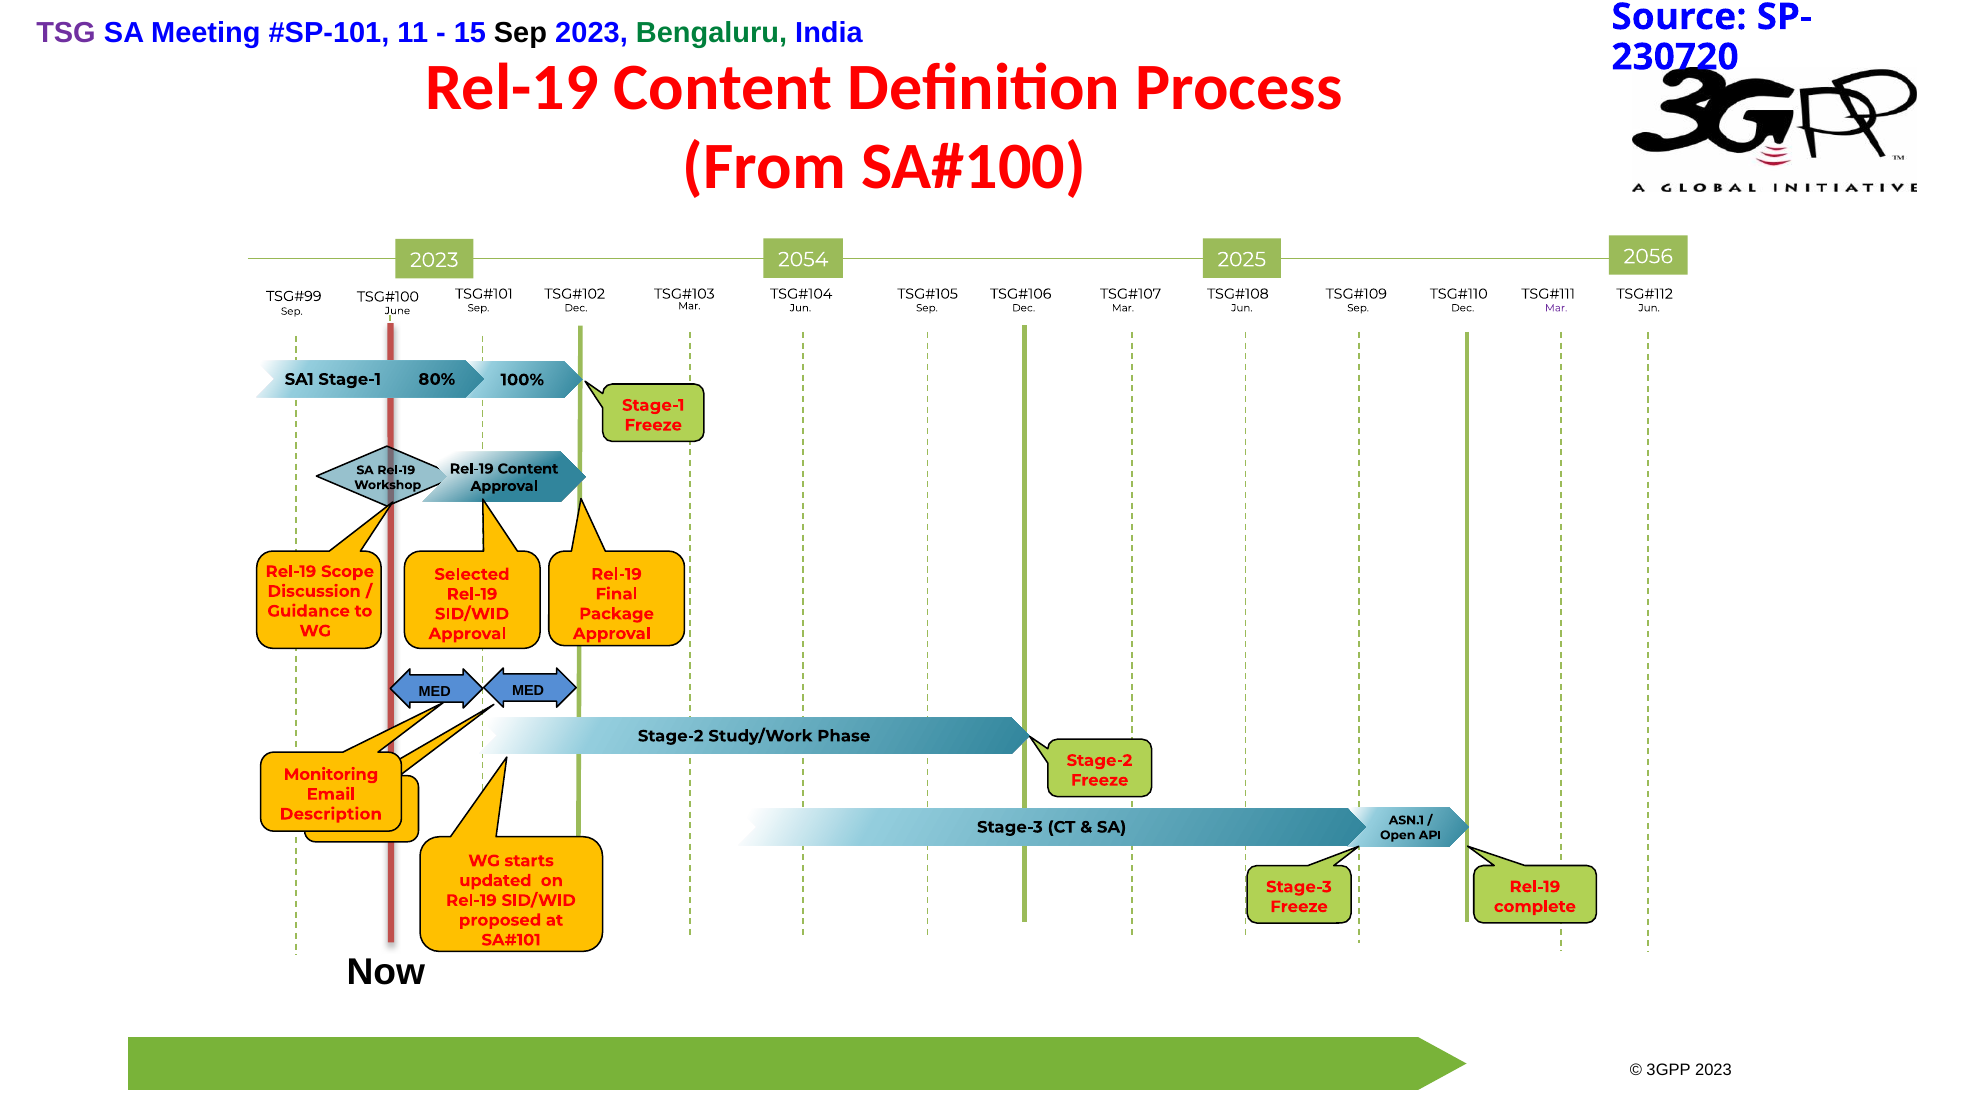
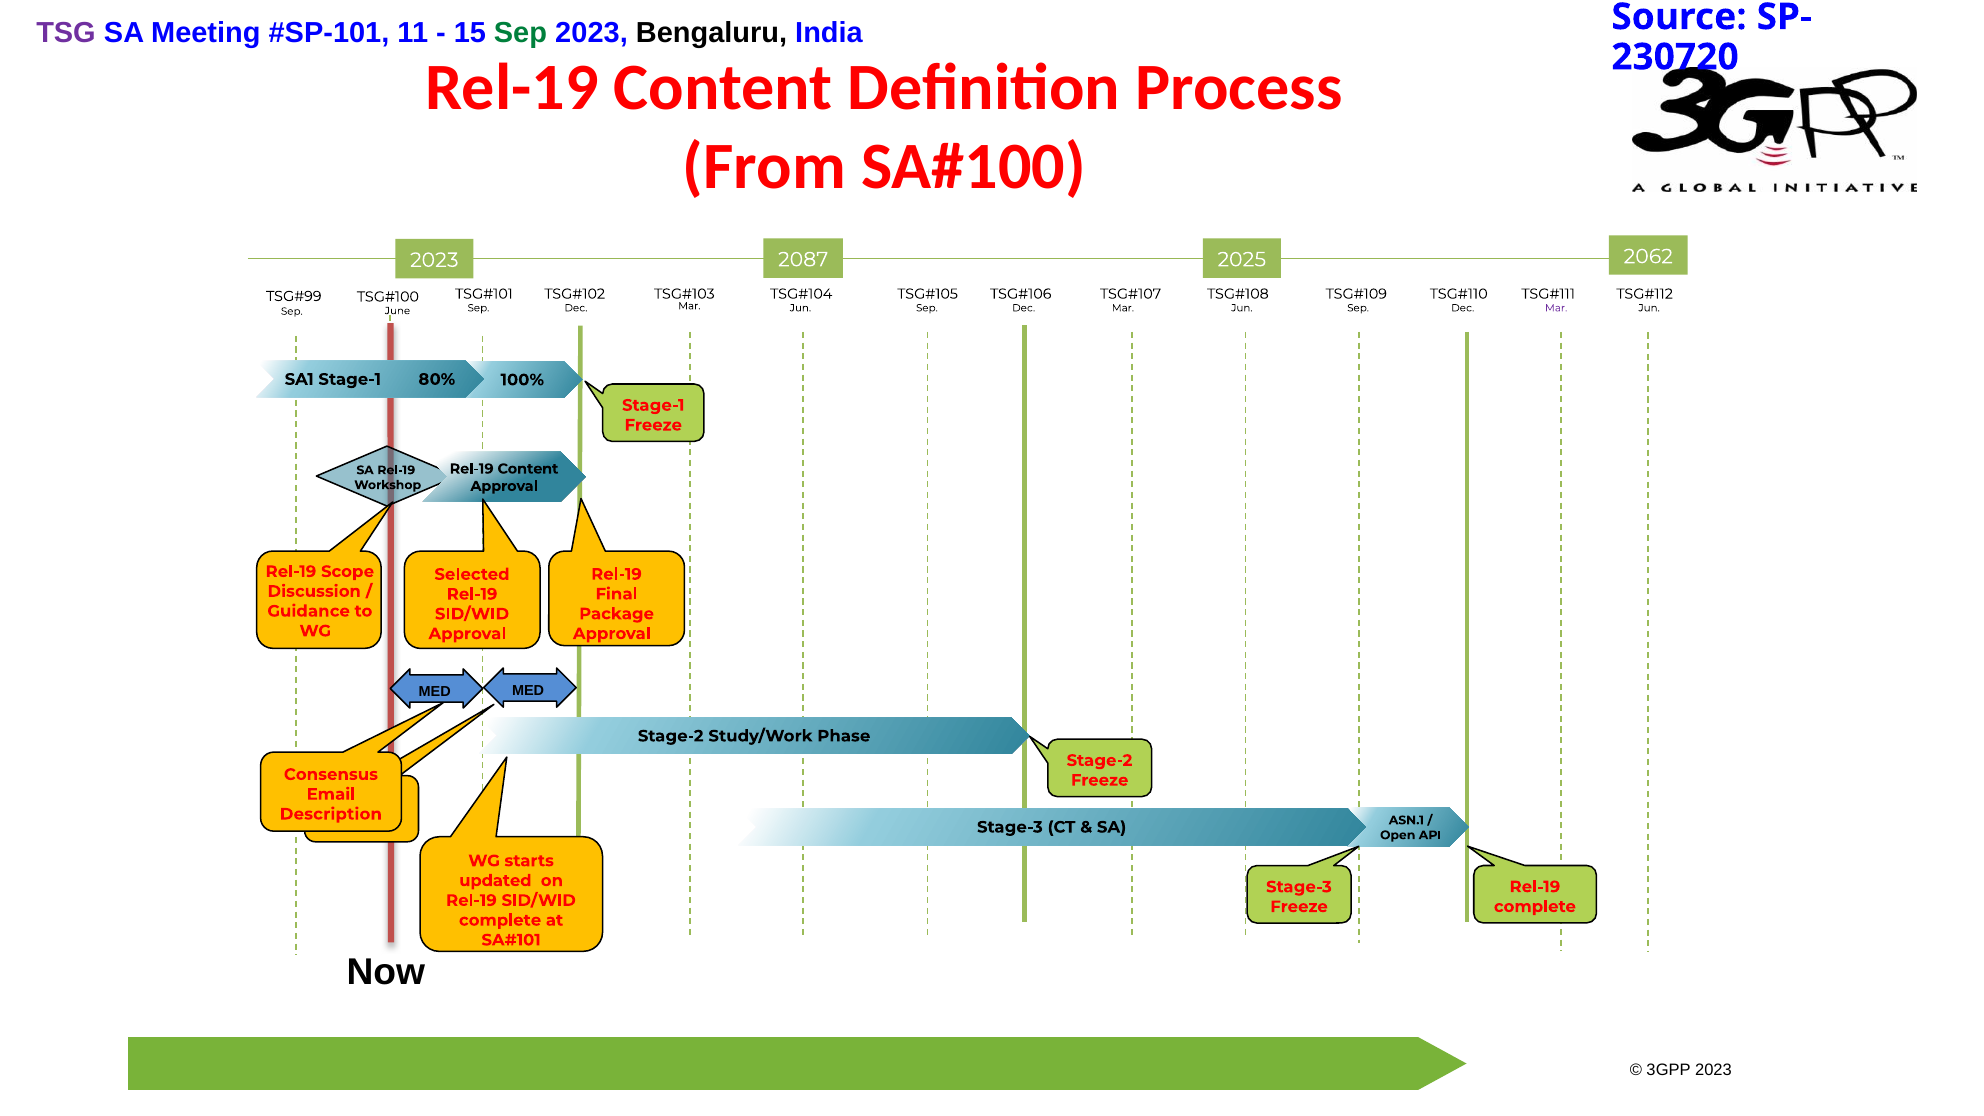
Sep at (520, 33) colour: black -> green
Bengaluru colour: green -> black
2056: 2056 -> 2062
2054: 2054 -> 2087
Monitoring: Monitoring -> Consensus
proposed at (500, 920): proposed -> complete
